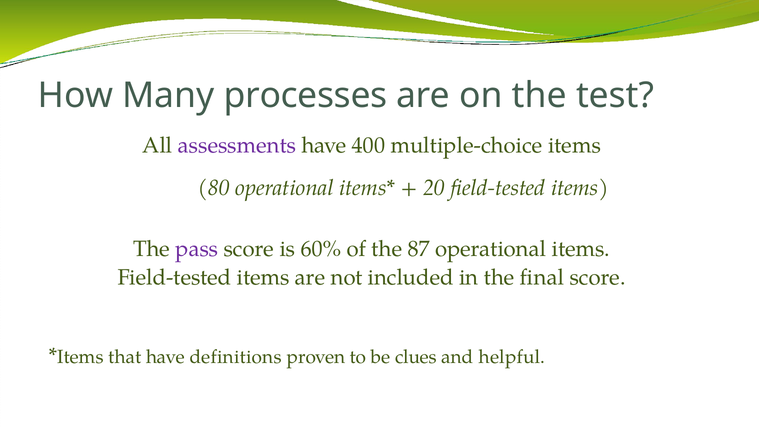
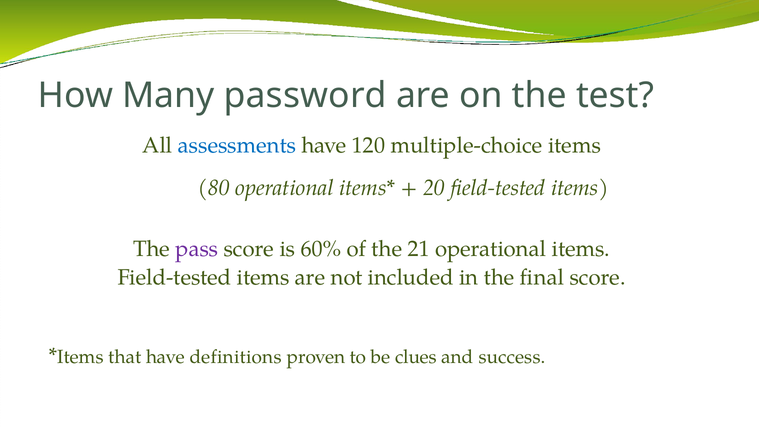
processes: processes -> password
assessments colour: purple -> blue
400: 400 -> 120
87: 87 -> 21
helpful: helpful -> success
